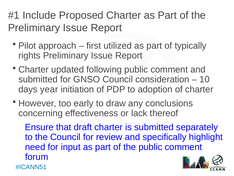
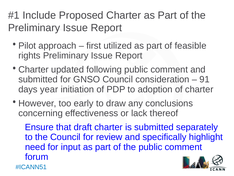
typically: typically -> feasible
10: 10 -> 91
